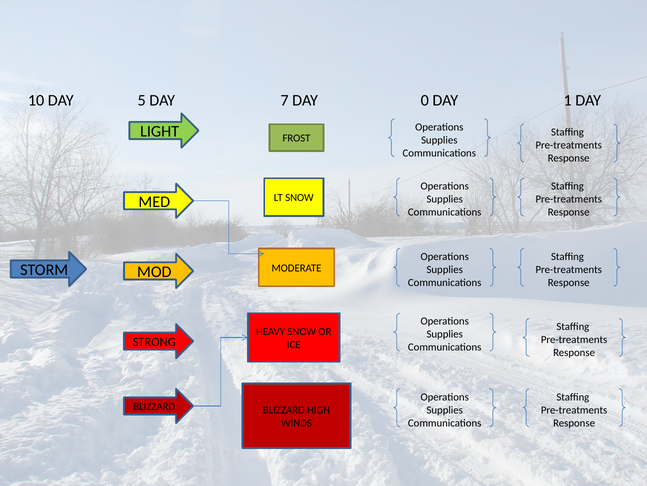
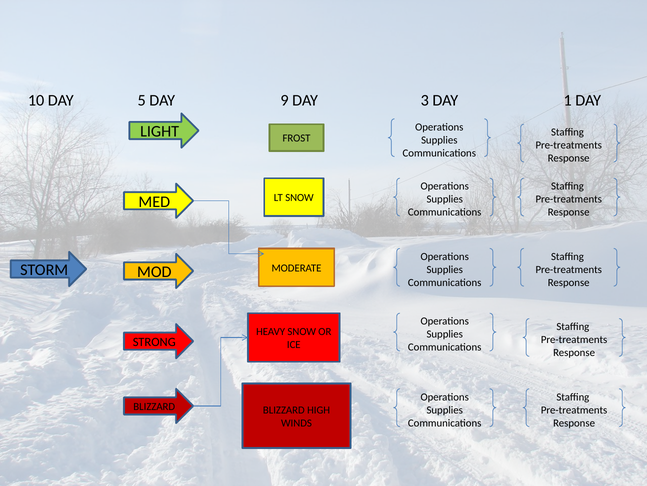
7: 7 -> 9
0: 0 -> 3
